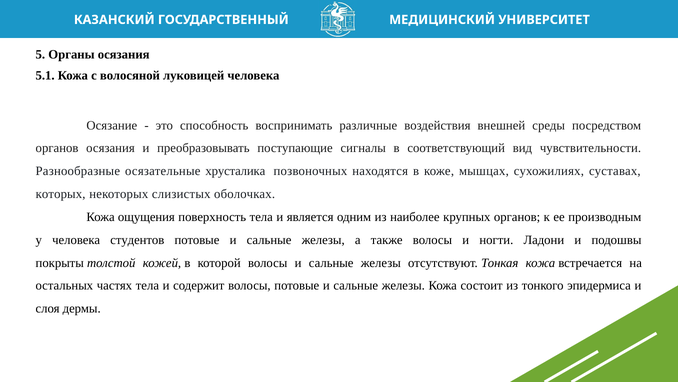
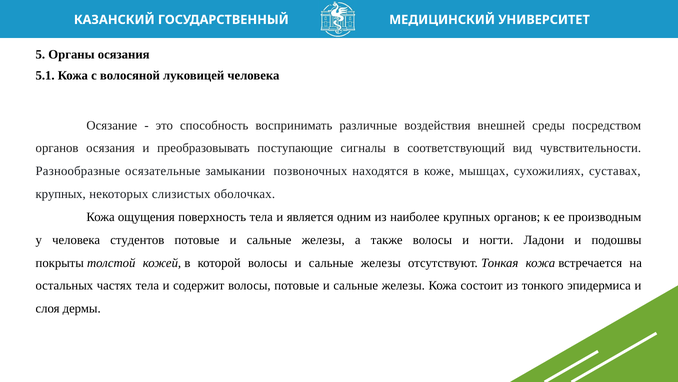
хрусталика: хрусталика -> замыкании
которых at (61, 194): которых -> крупных
